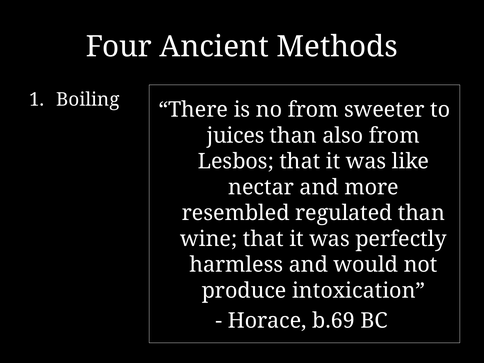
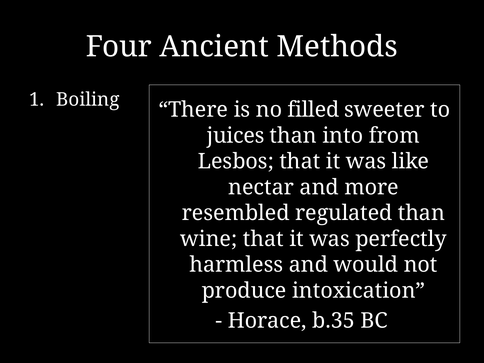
no from: from -> filled
also: also -> into
b.69: b.69 -> b.35
